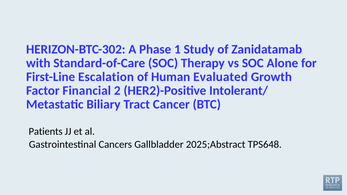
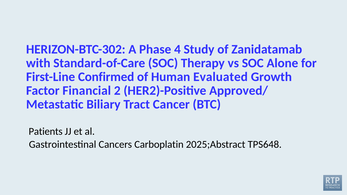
1: 1 -> 4
Escalation: Escalation -> Confirmed
Intolerant/: Intolerant/ -> Approved/
Gallbladder: Gallbladder -> Carboplatin
